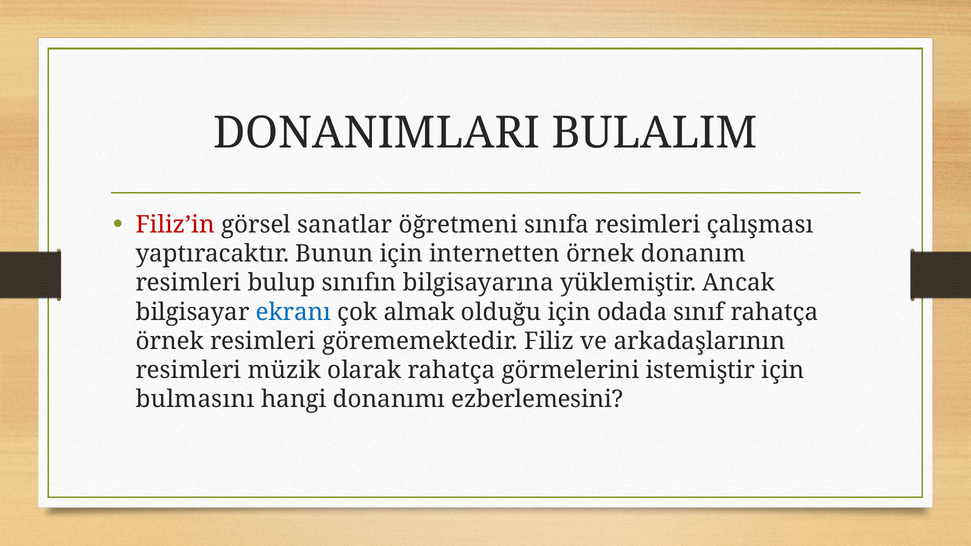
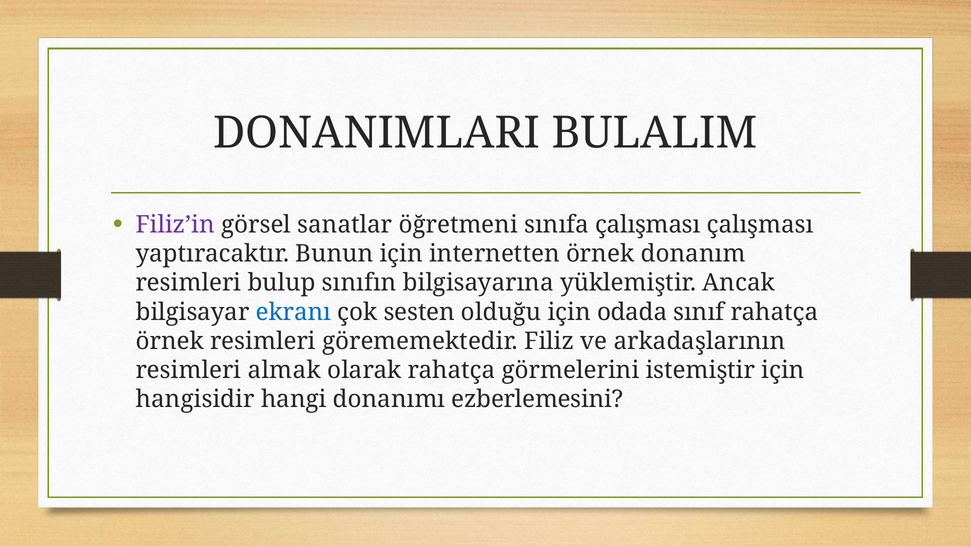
Filiz’in colour: red -> purple
sınıfa resimleri: resimleri -> çalışması
almak: almak -> sesten
müzik: müzik -> almak
bulmasını: bulmasını -> hangisidir
